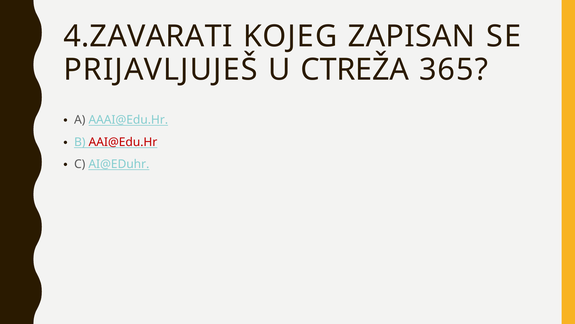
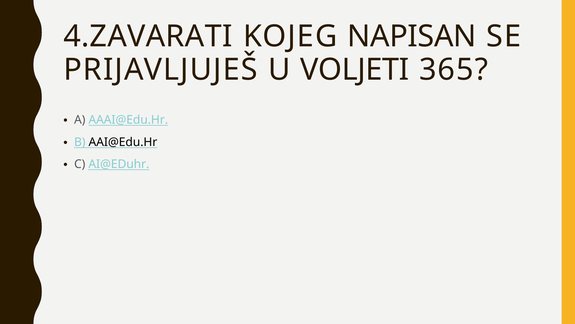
ZAPISAN: ZAPISAN -> NAPISAN
CTREŽA: CTREŽA -> VOLJETI
AAI@Edu.Hr colour: red -> black
